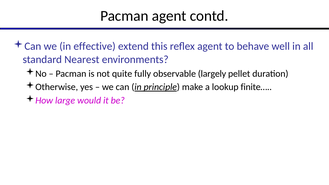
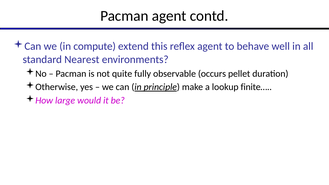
effective: effective -> compute
largely: largely -> occurs
